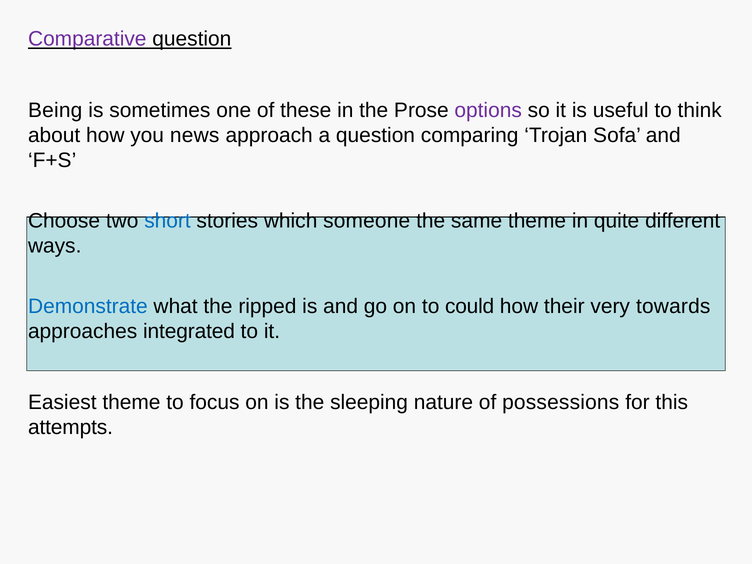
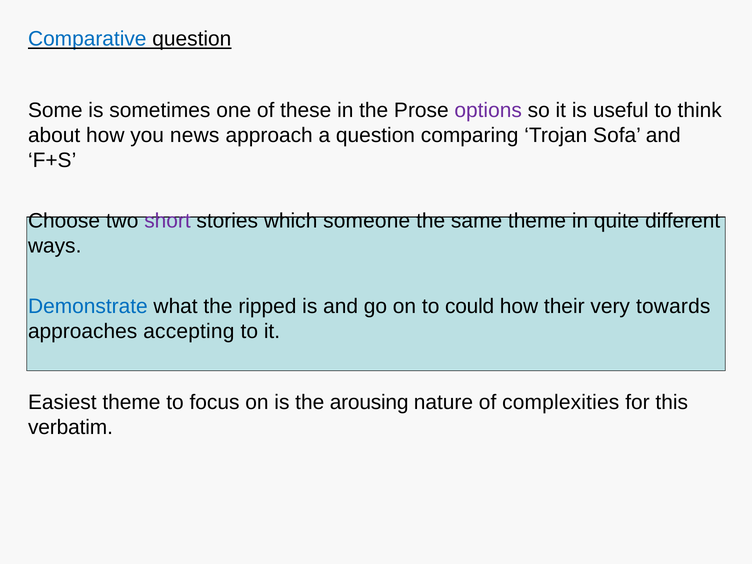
Comparative colour: purple -> blue
Being: Being -> Some
short colour: blue -> purple
integrated: integrated -> accepting
sleeping: sleeping -> arousing
possessions: possessions -> complexities
attempts: attempts -> verbatim
